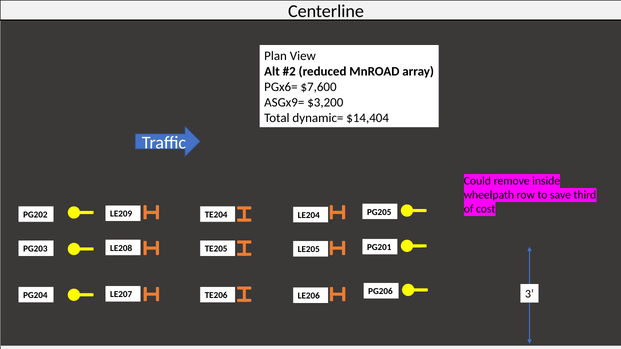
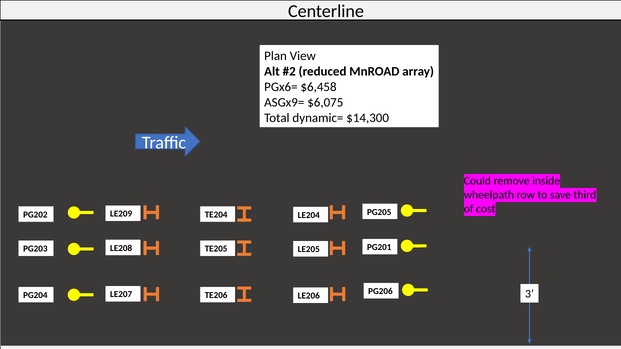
$7,600: $7,600 -> $6,458
$3,200: $3,200 -> $6,075
$14,404: $14,404 -> $14,300
